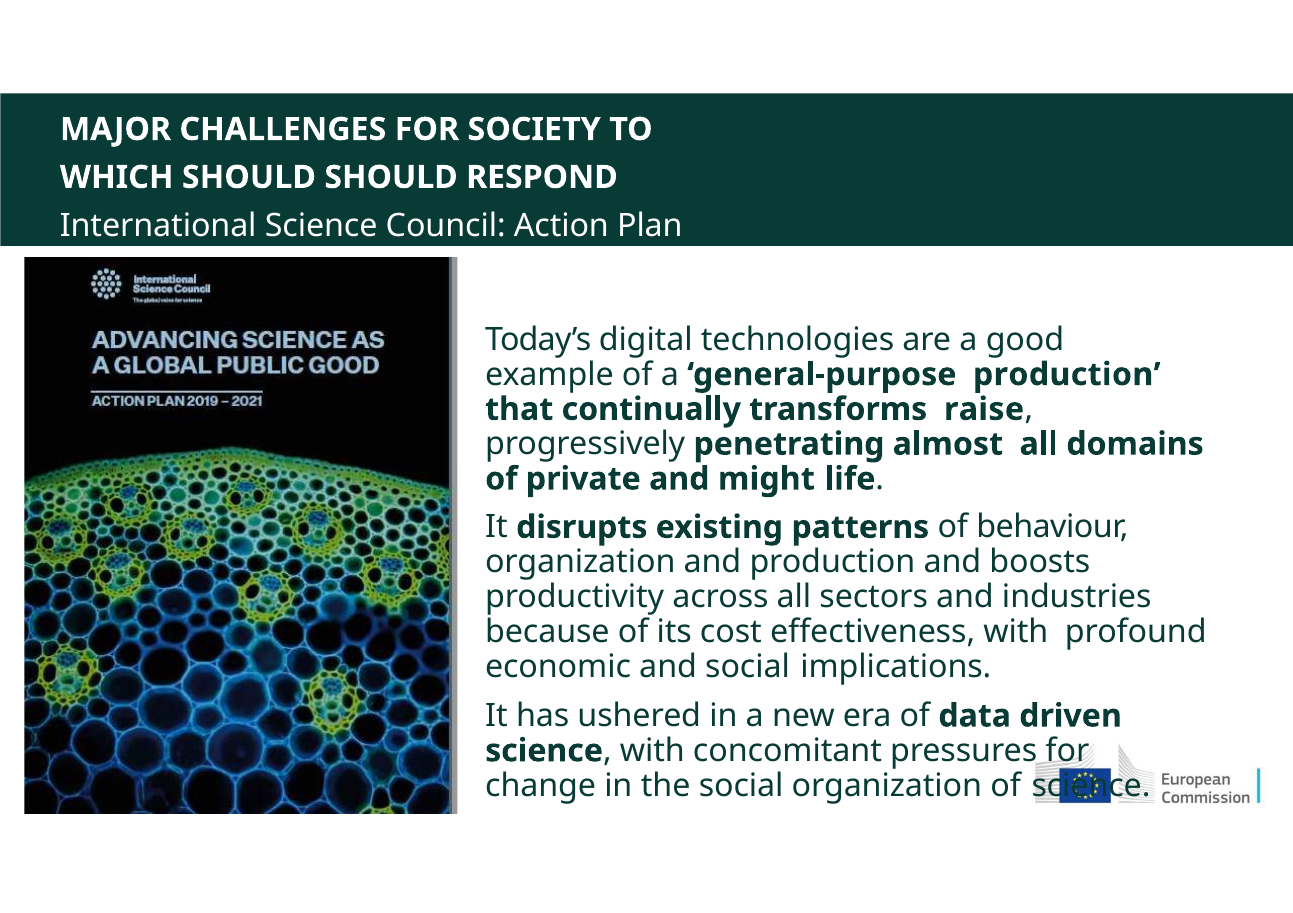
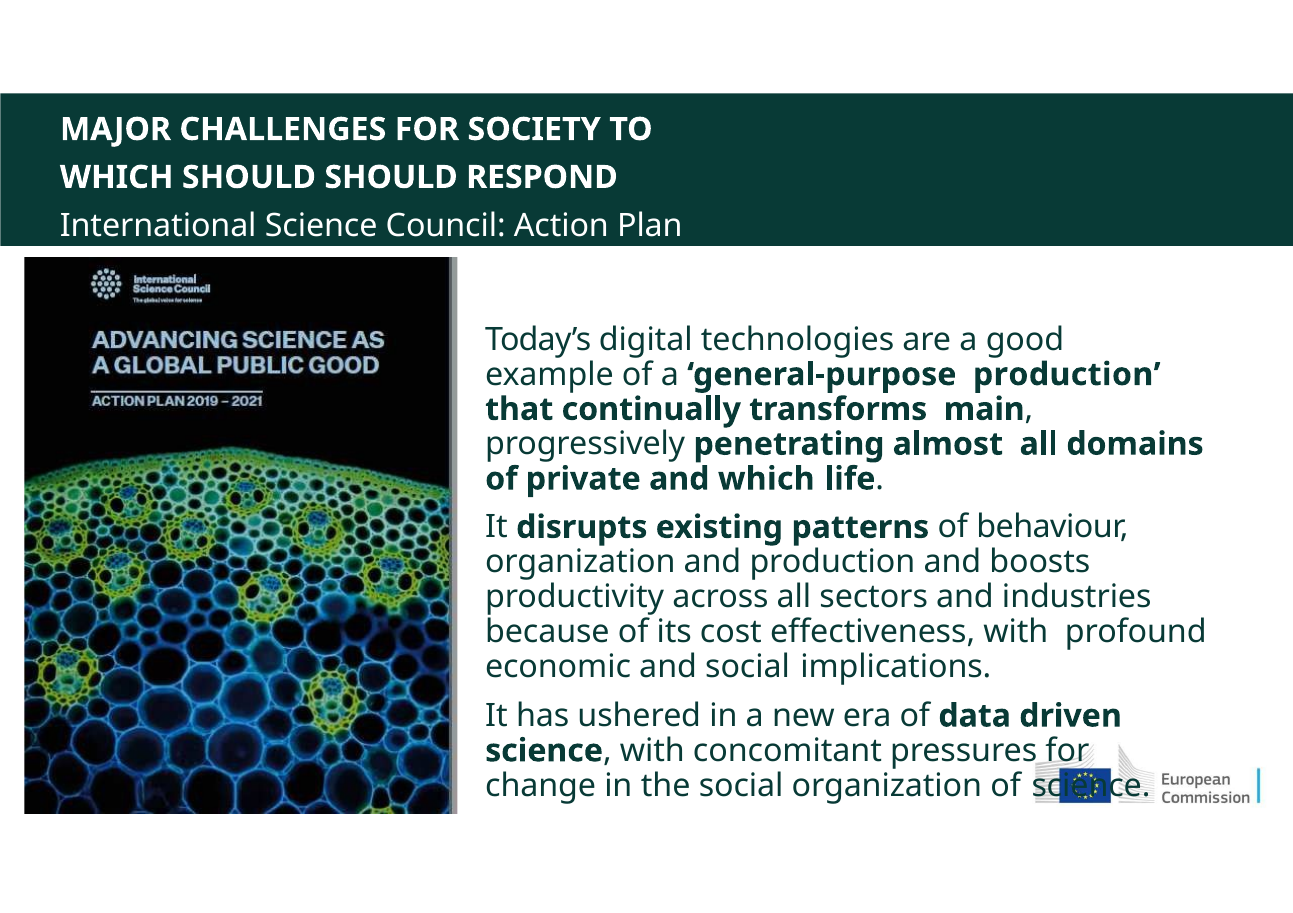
raise: raise -> main
and might: might -> which
